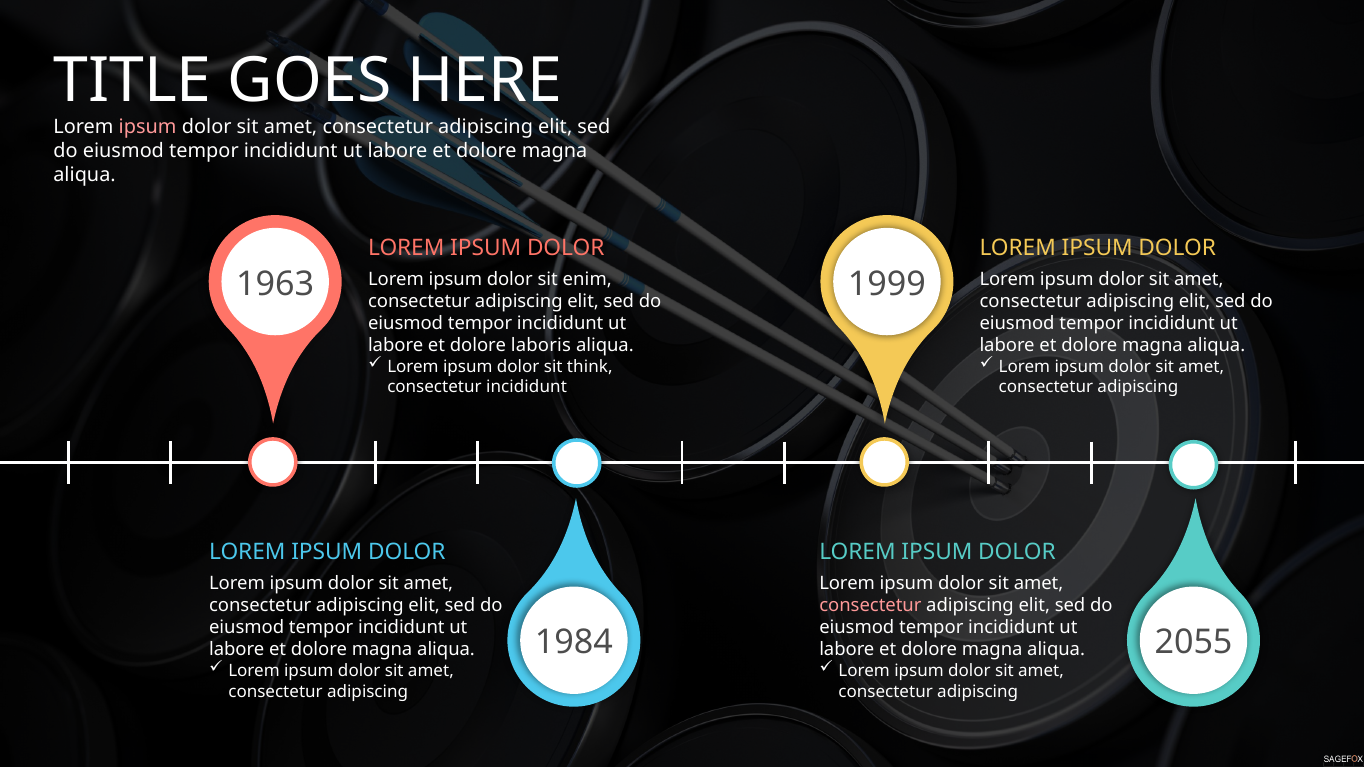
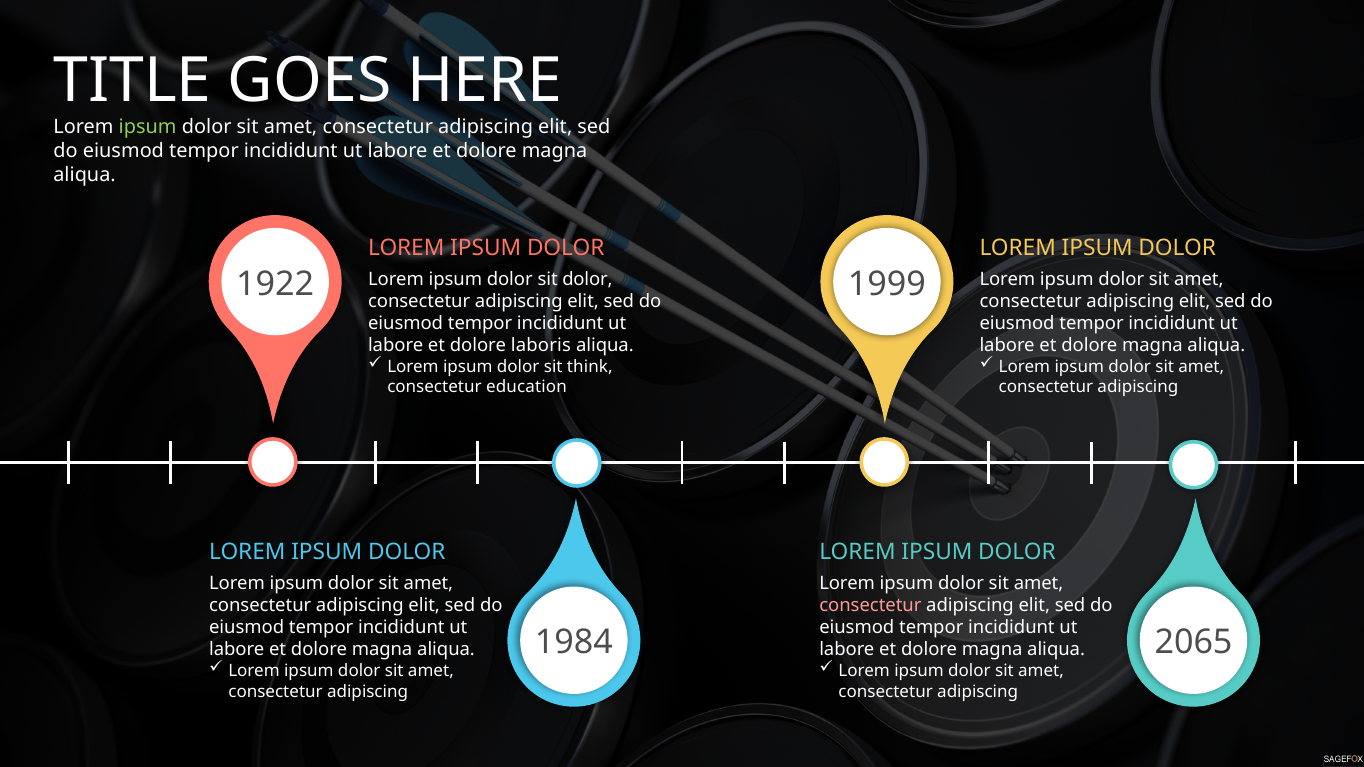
ipsum at (148, 127) colour: pink -> light green
sit enim: enim -> dolor
1963: 1963 -> 1922
consectetur incididunt: incididunt -> education
2055: 2055 -> 2065
